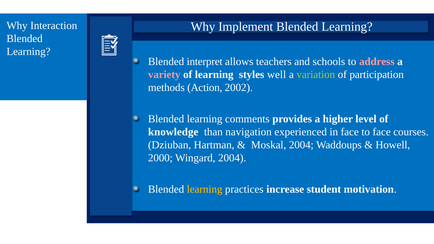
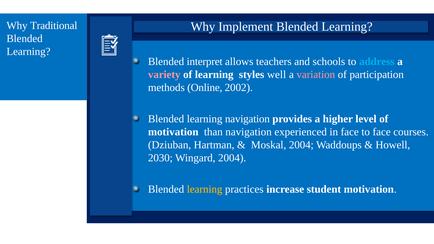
Interaction: Interaction -> Traditional
address colour: pink -> light blue
variation colour: light green -> pink
Action: Action -> Online
learning comments: comments -> navigation
knowledge at (173, 132): knowledge -> motivation
2000: 2000 -> 2030
